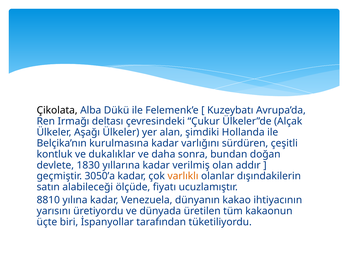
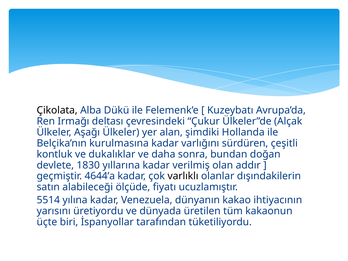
3050’a: 3050’a -> 4644’a
varlıklı colour: orange -> black
8810: 8810 -> 5514
